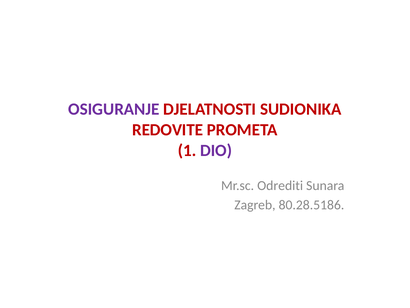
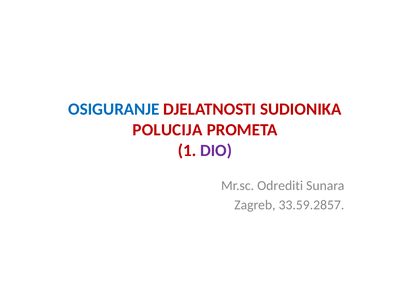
OSIGURANJE colour: purple -> blue
REDOVITE: REDOVITE -> POLUCIJA
80.28.5186: 80.28.5186 -> 33.59.2857
